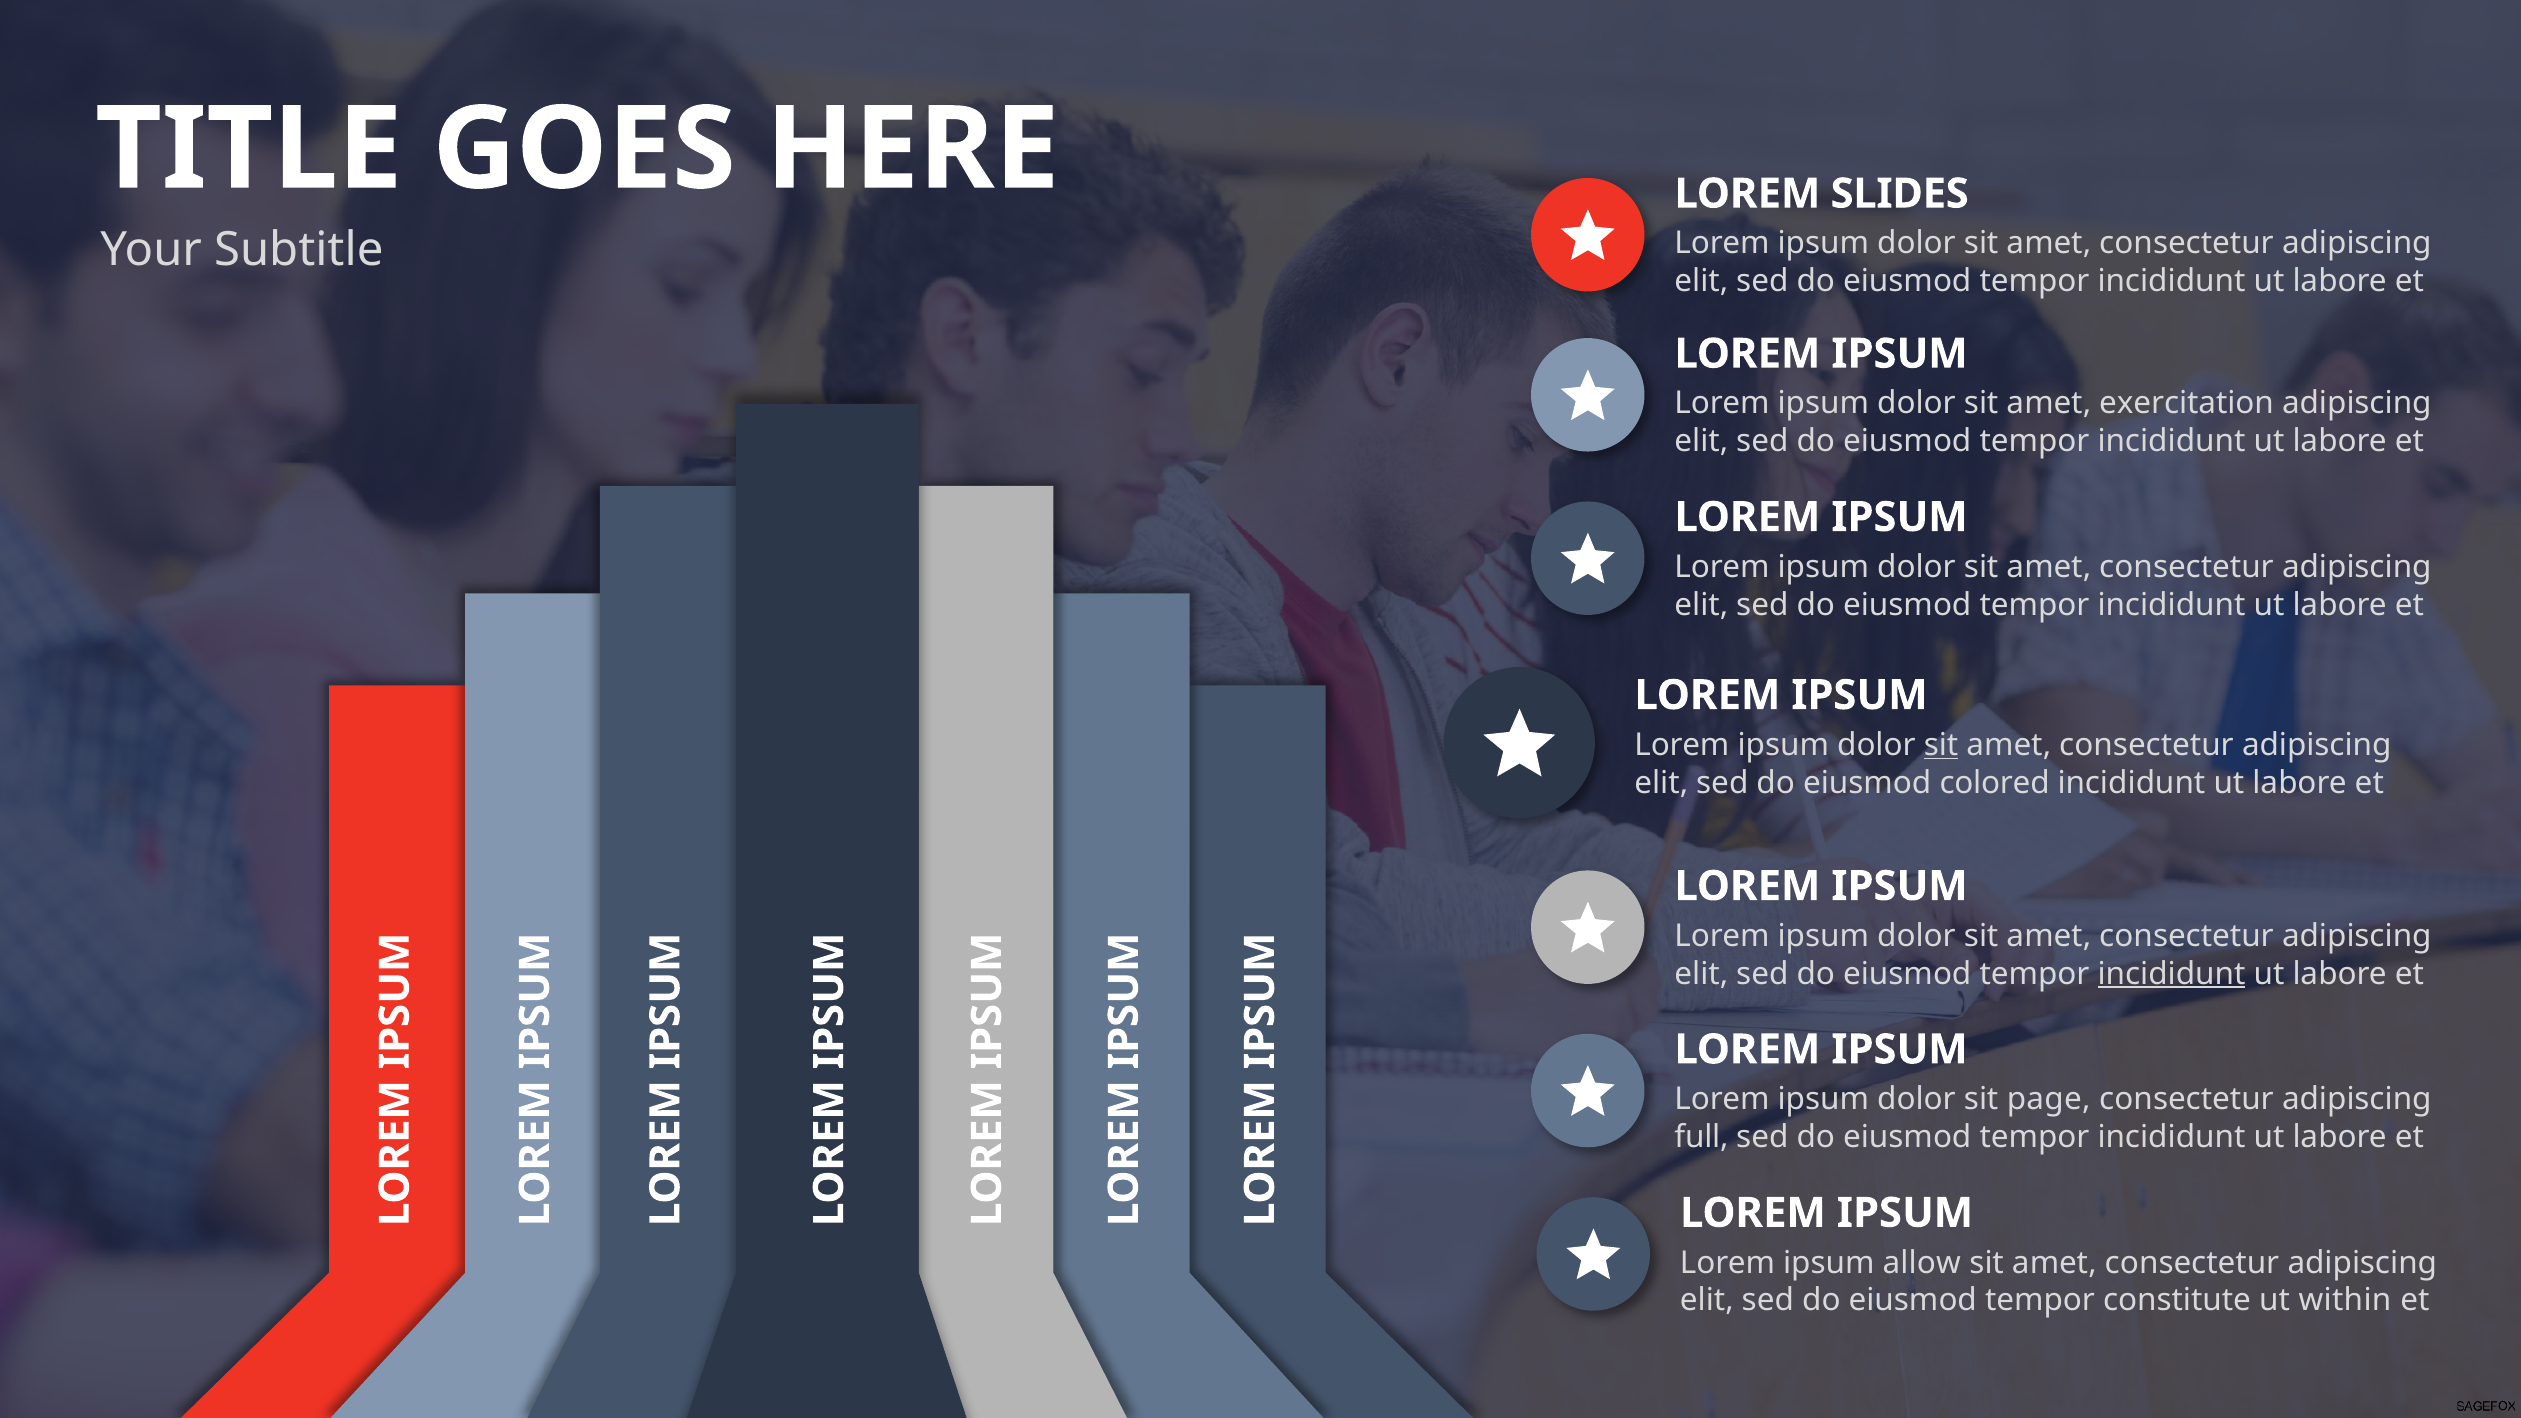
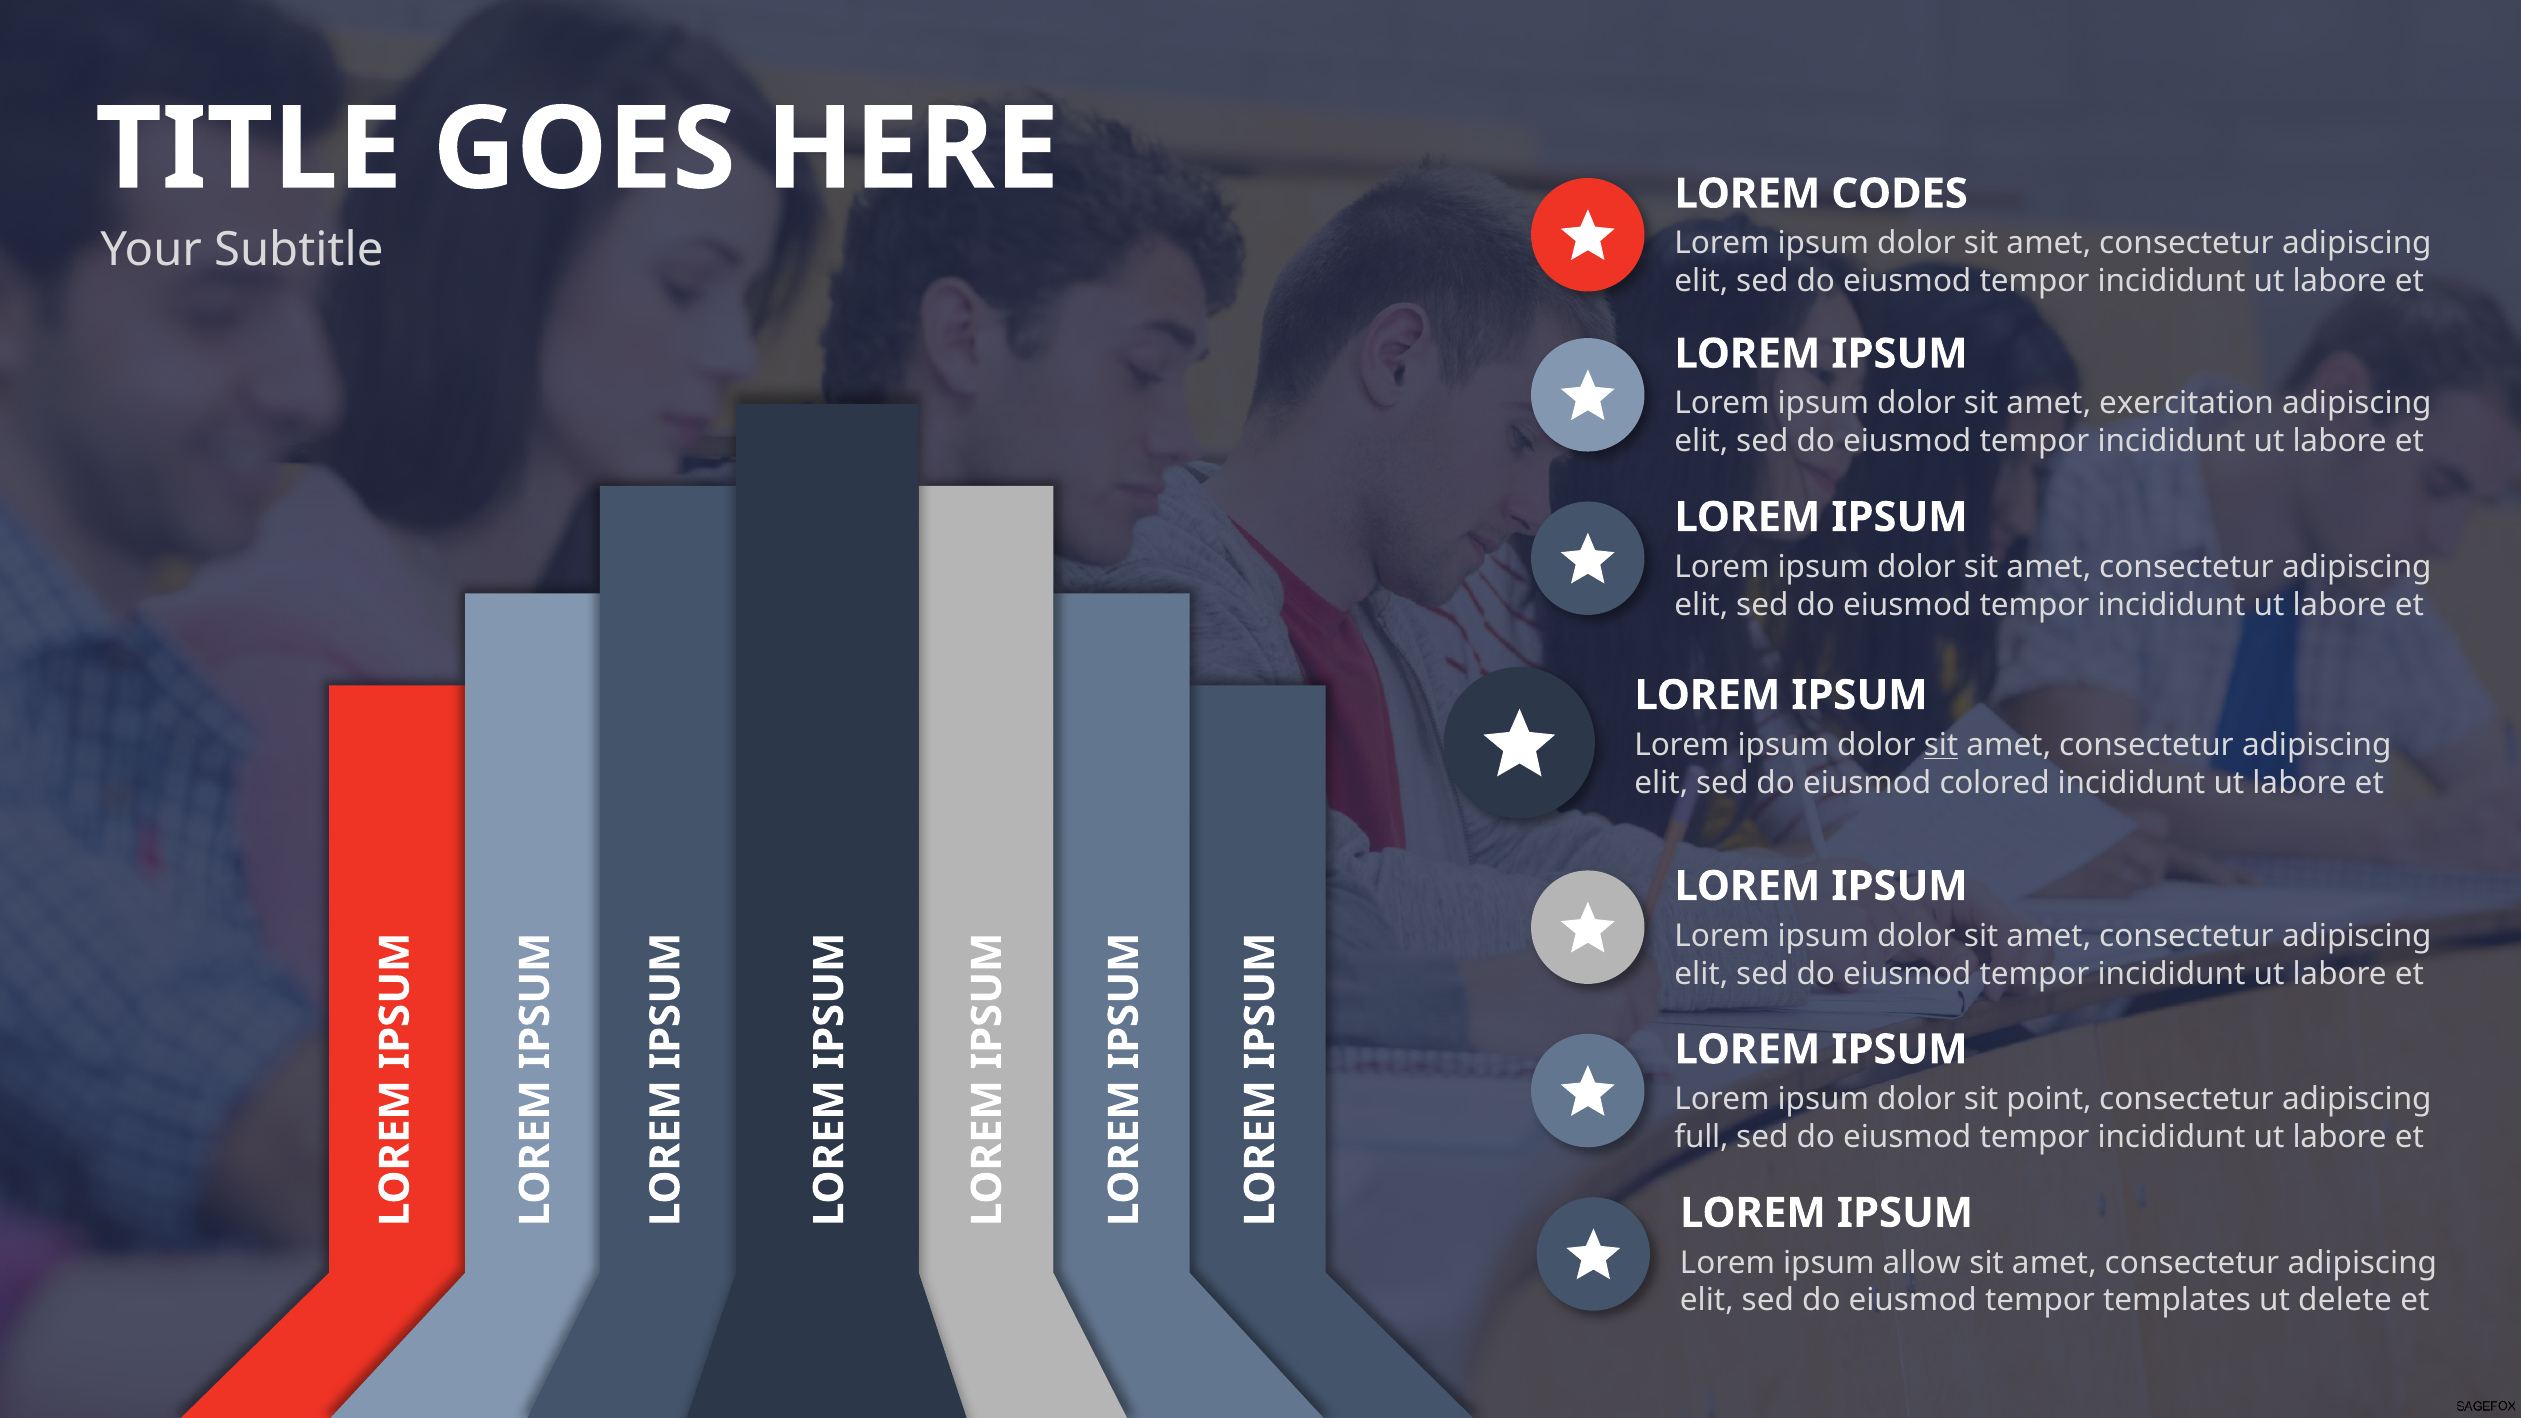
SLIDES: SLIDES -> CODES
incididunt at (2171, 974) underline: present -> none
page: page -> point
constitute: constitute -> templates
within: within -> delete
